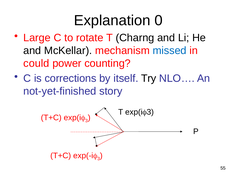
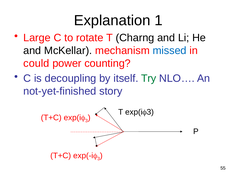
0: 0 -> 1
corrections: corrections -> decoupling
Try colour: black -> green
